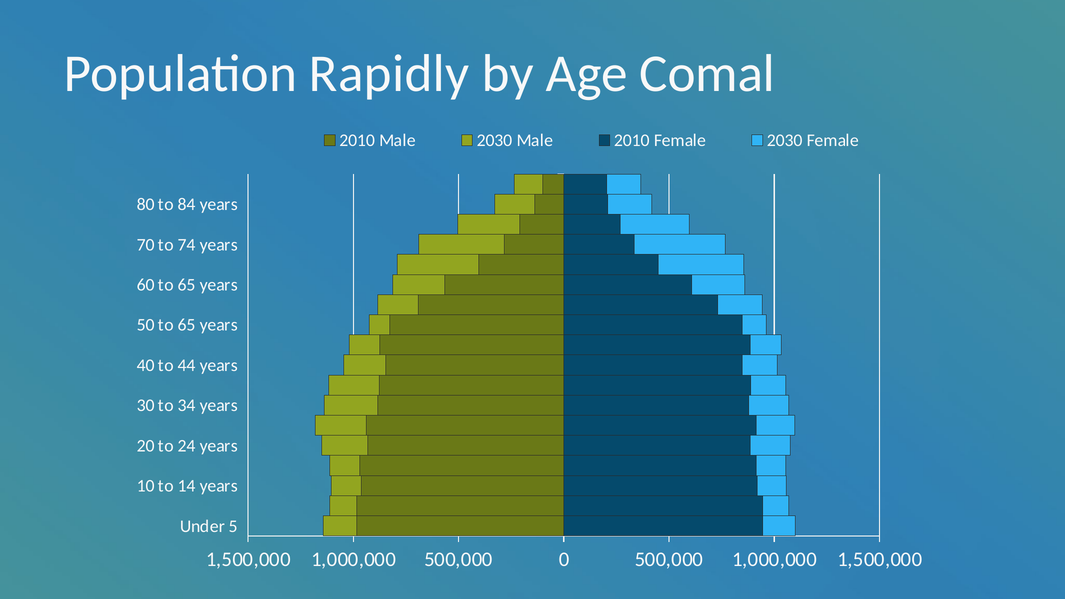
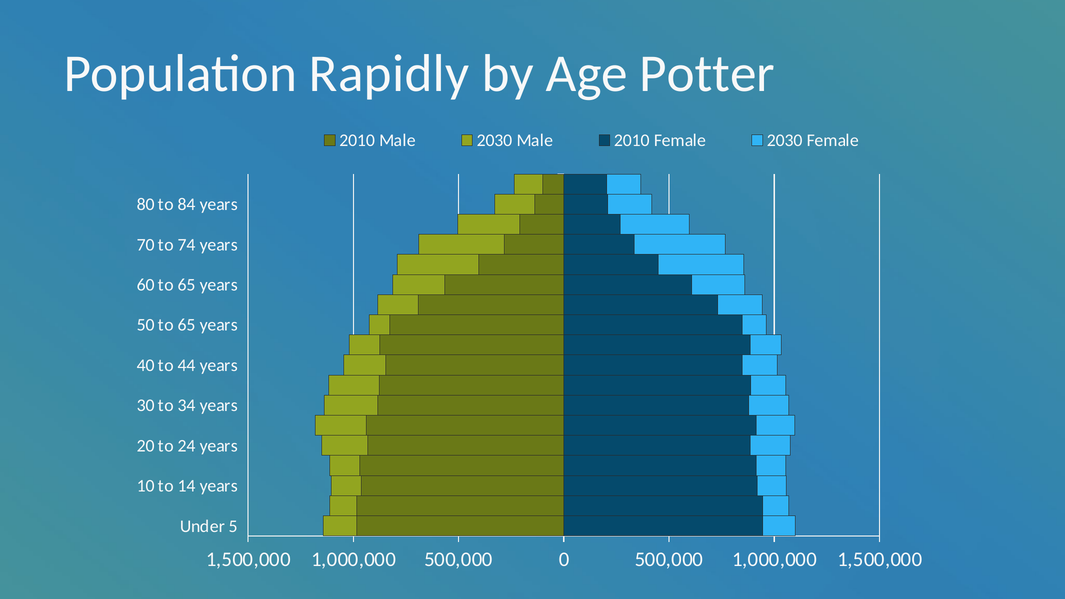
Comal: Comal -> Potter
